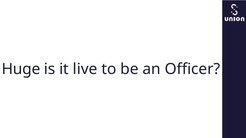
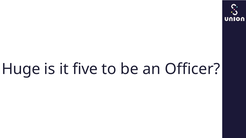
live: live -> five
